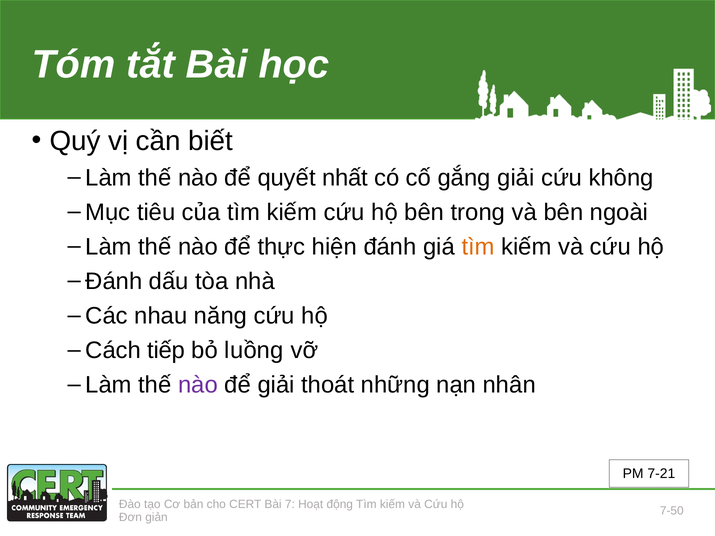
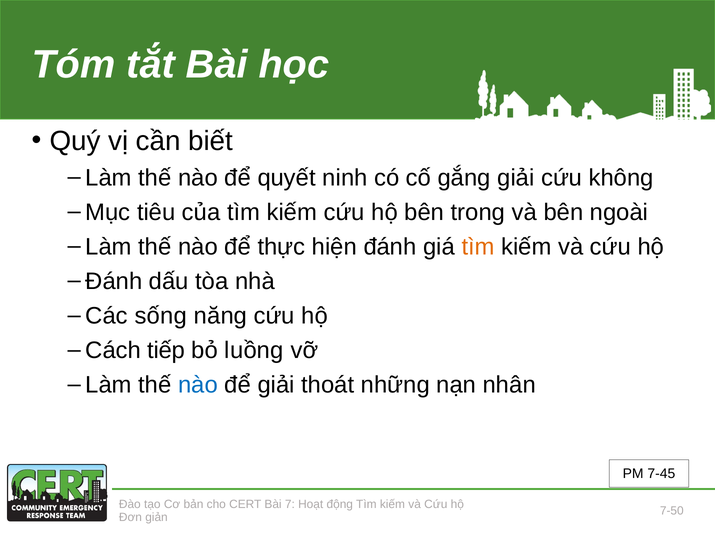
nhất: nhất -> ninh
nhau: nhau -> sống
nào at (198, 385) colour: purple -> blue
7-21: 7-21 -> 7-45
